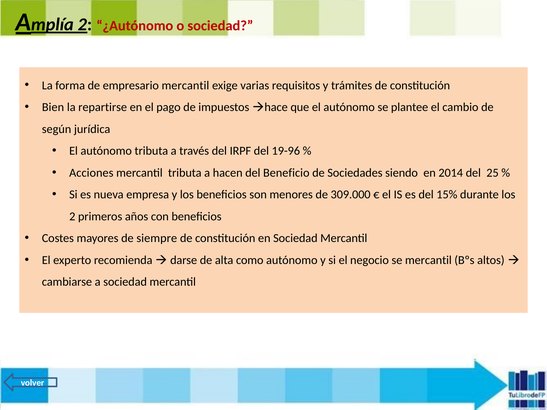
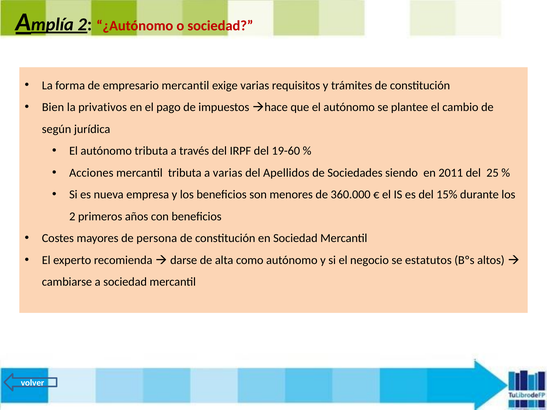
repartirse: repartirse -> privativos
19-96: 19-96 -> 19-60
a hacen: hacen -> varias
Beneficio: Beneficio -> Apellidos
2014: 2014 -> 2011
309.000: 309.000 -> 360.000
siempre: siempre -> persona
se mercantil: mercantil -> estatutos
